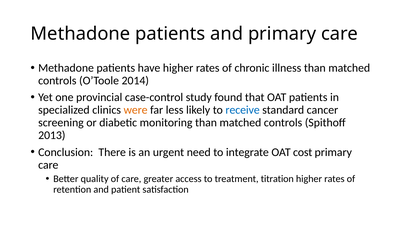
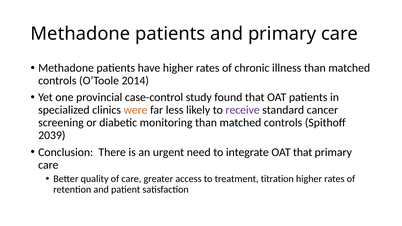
receive colour: blue -> purple
2013: 2013 -> 2039
OAT cost: cost -> that
